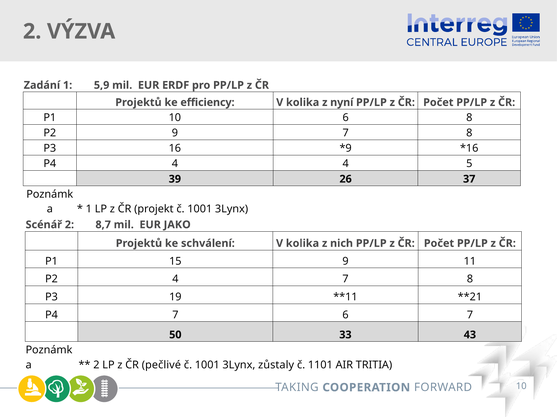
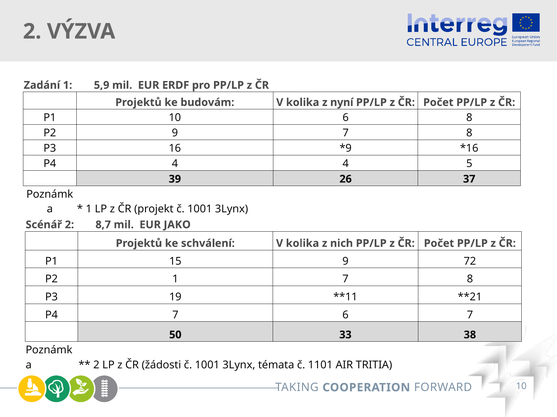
efficiency: efficiency -> budovám
11: 11 -> 72
P2 4: 4 -> 1
43: 43 -> 38
pečlivé: pečlivé -> žádosti
zůstaly: zůstaly -> témata
